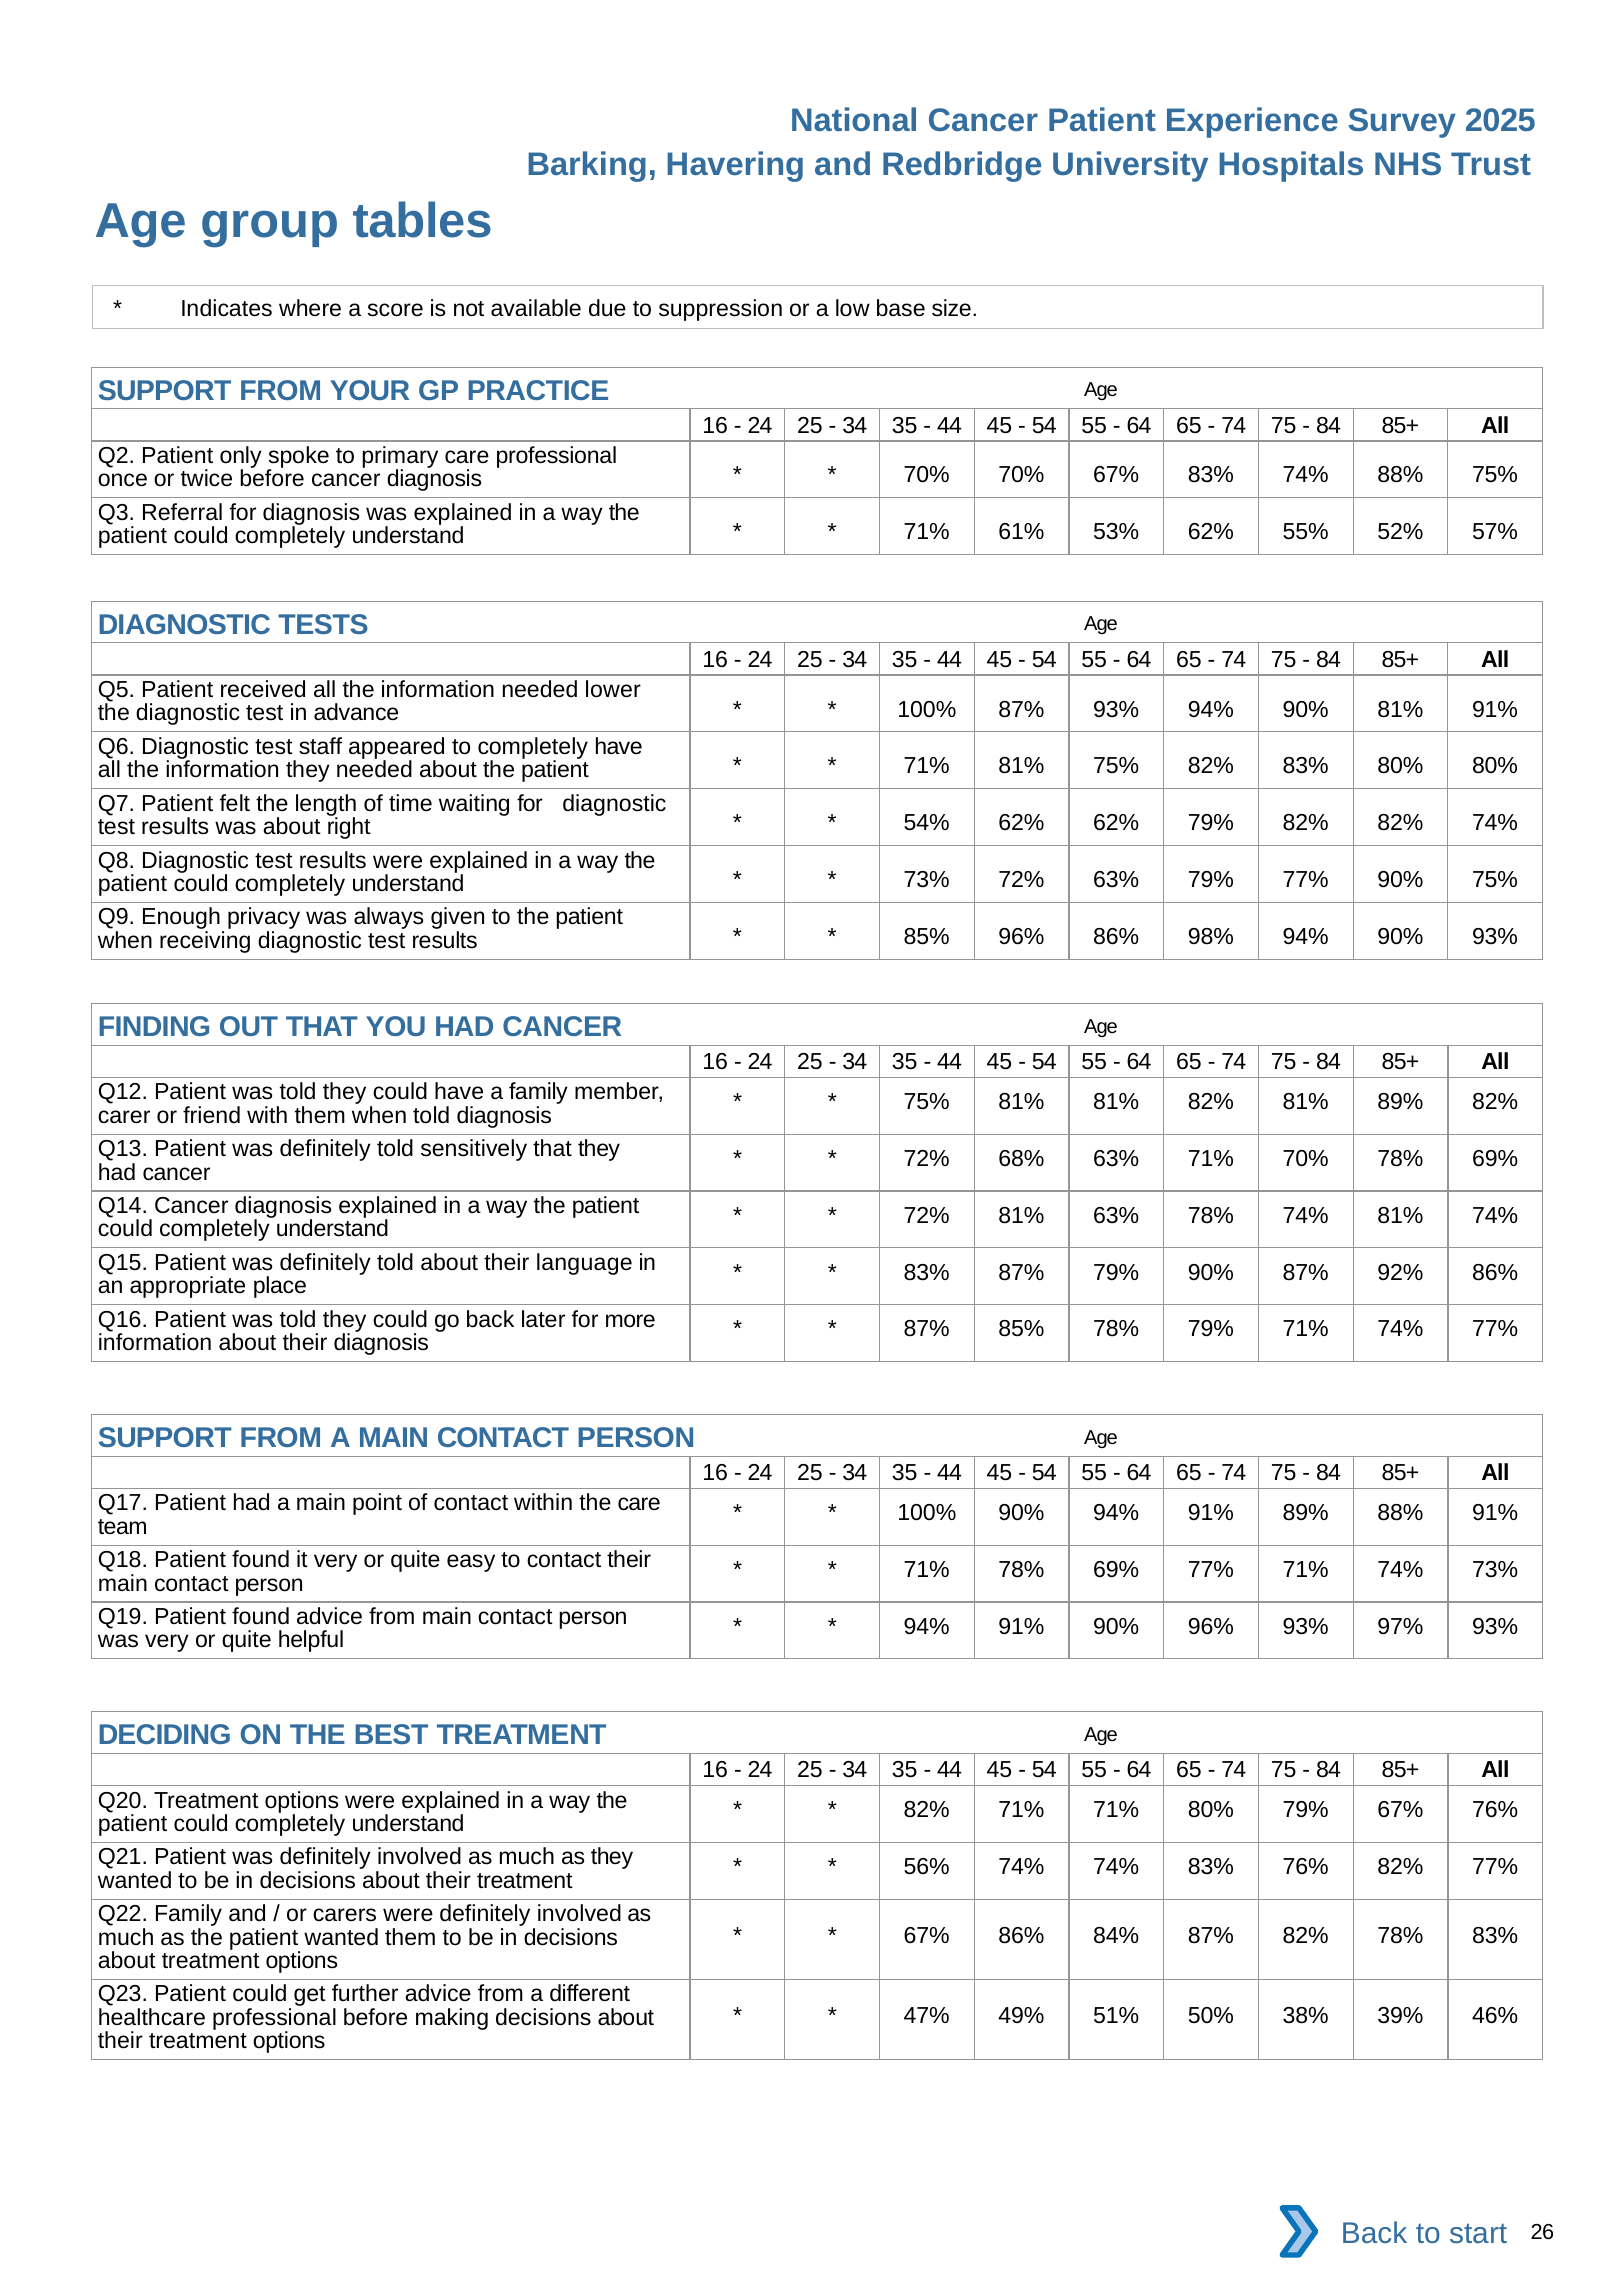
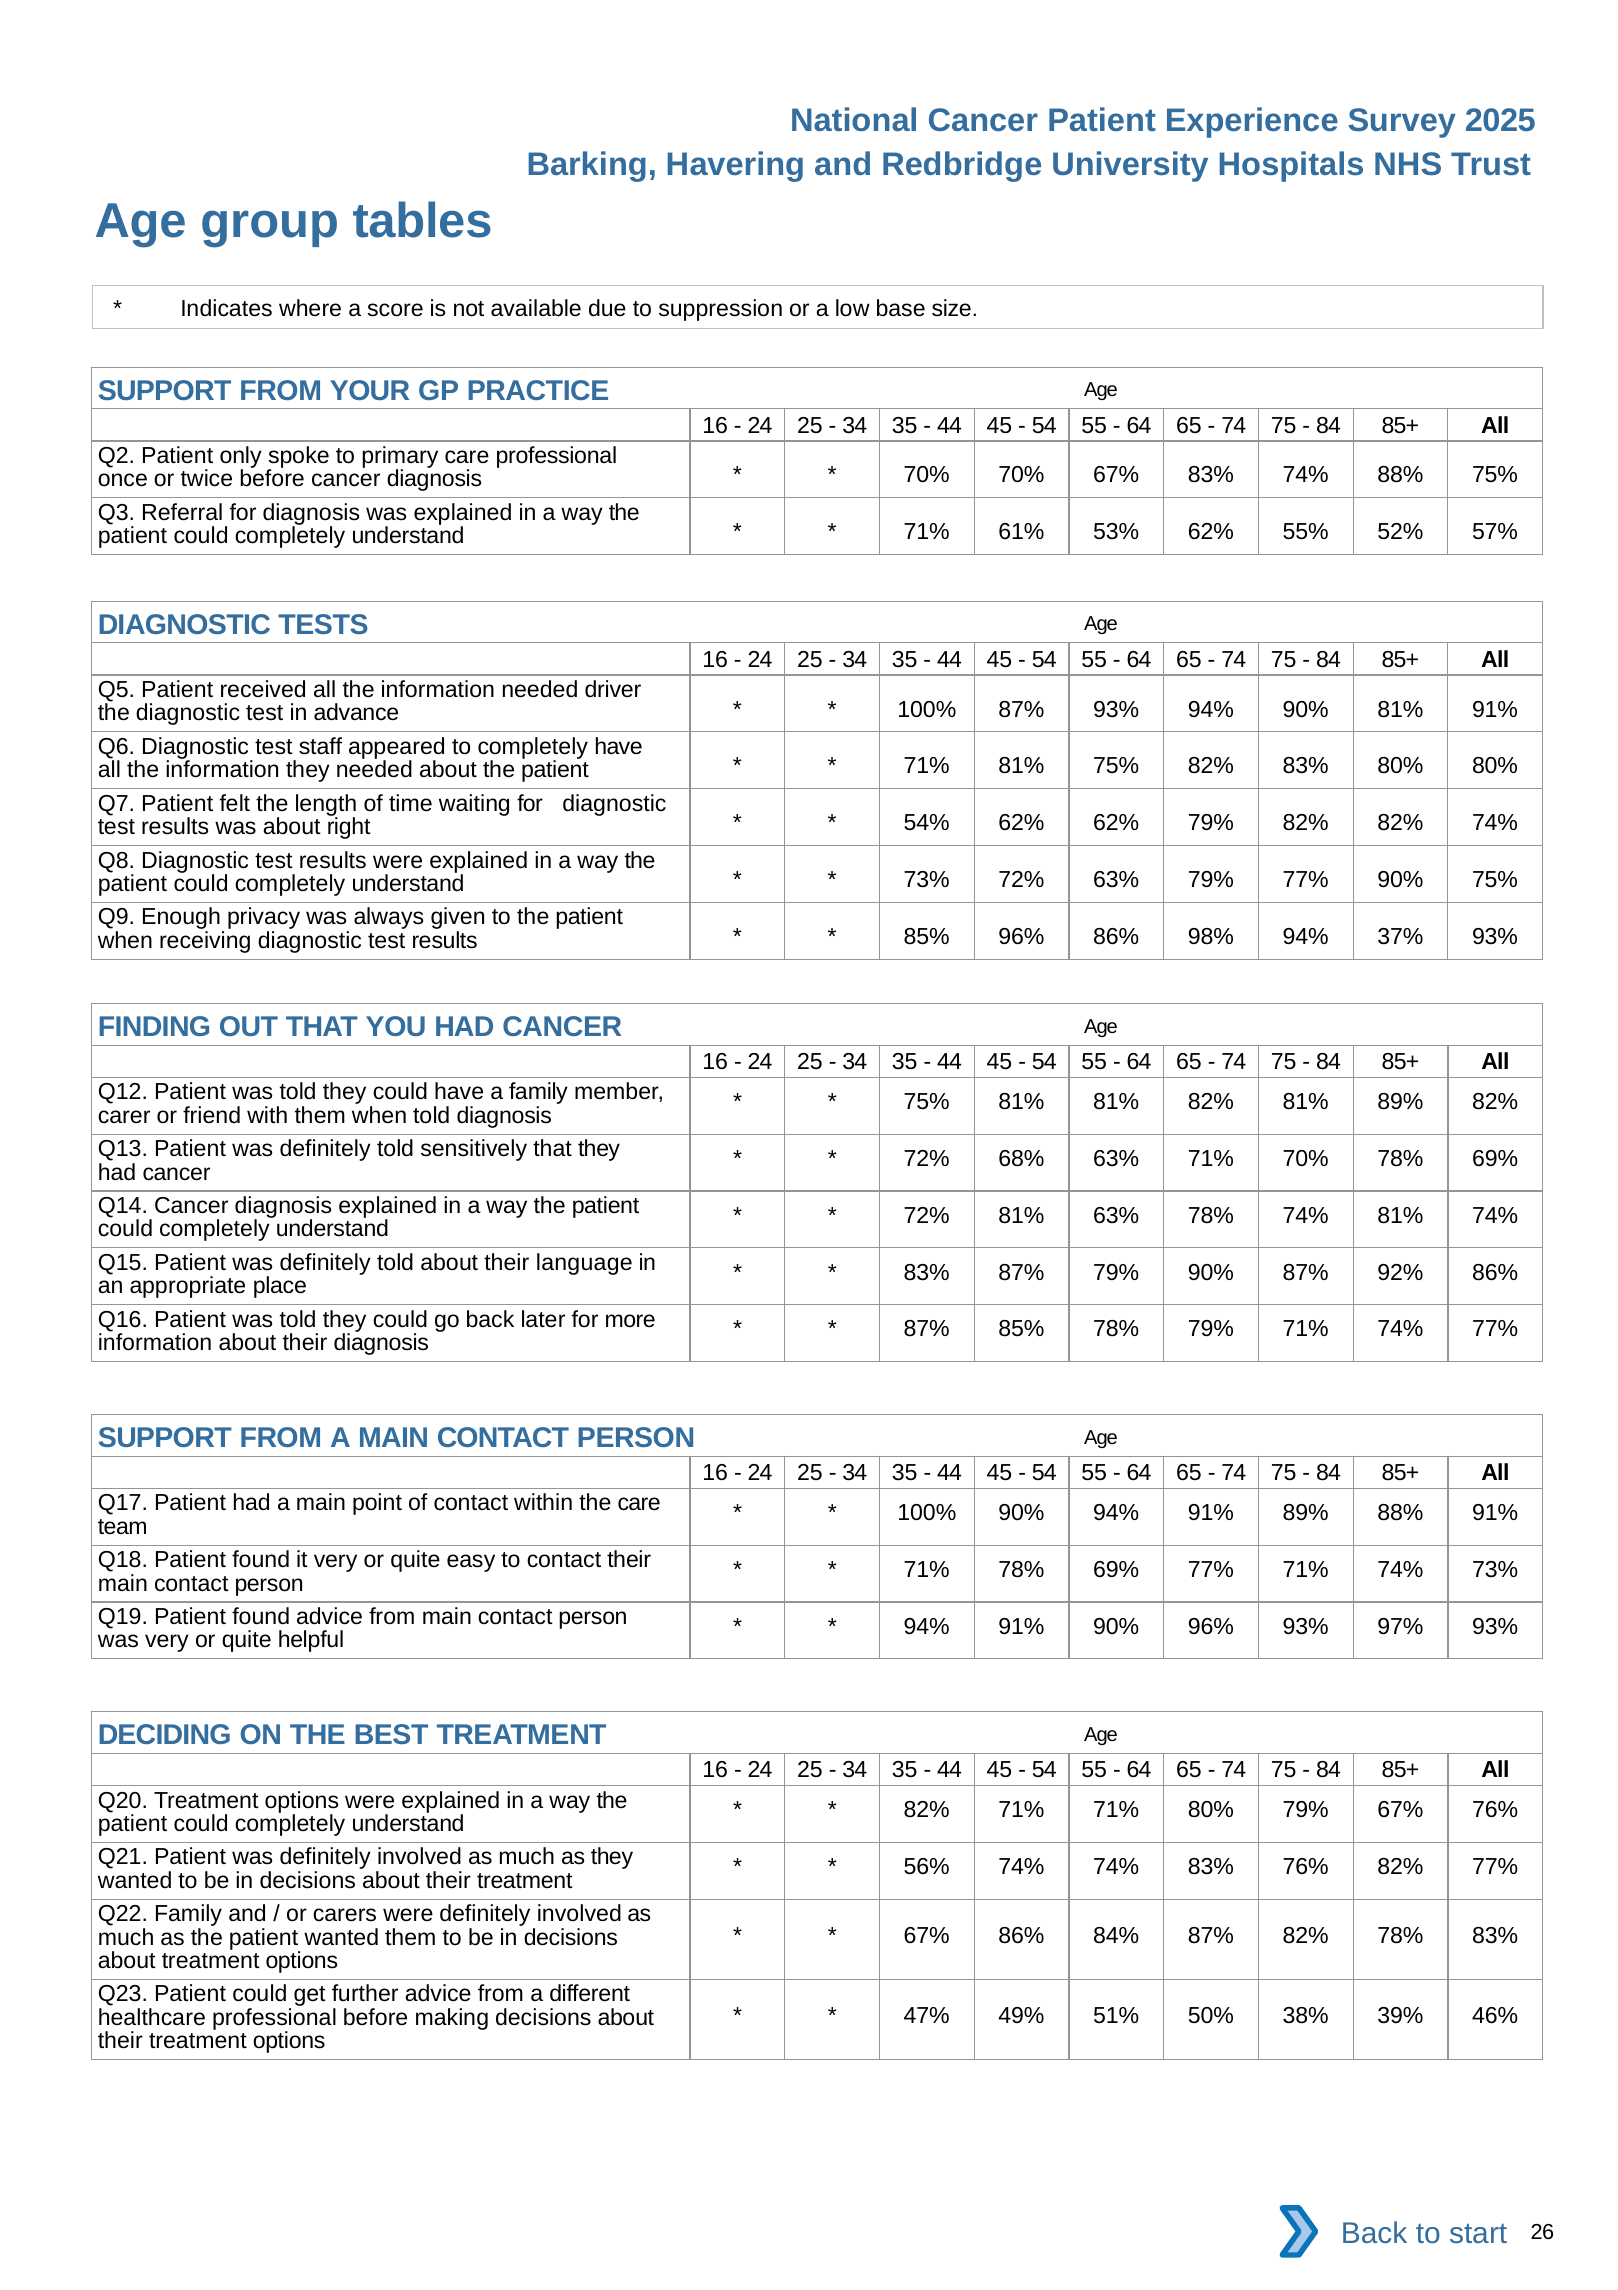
lower: lower -> driver
98% 94% 90%: 90% -> 37%
